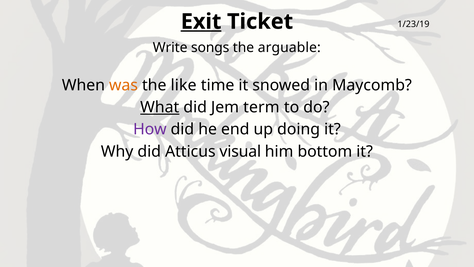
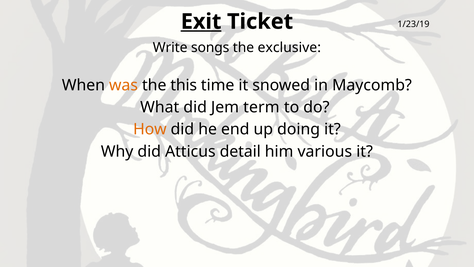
arguable: arguable -> exclusive
like: like -> this
What underline: present -> none
How colour: purple -> orange
visual: visual -> detail
bottom: bottom -> various
